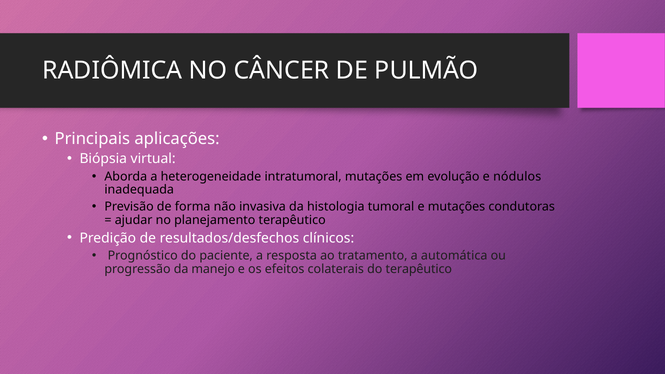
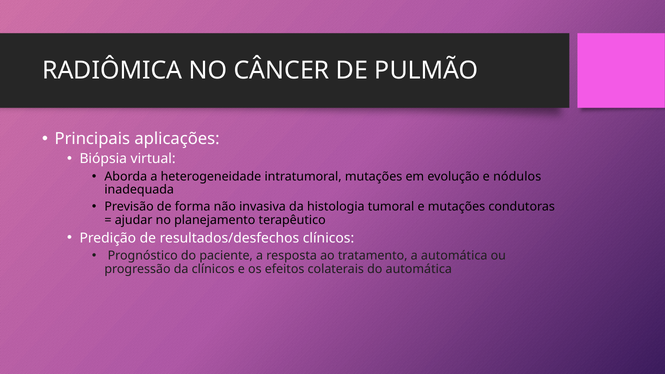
da manejo: manejo -> clínicos
do terapêutico: terapêutico -> automática
